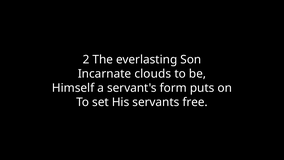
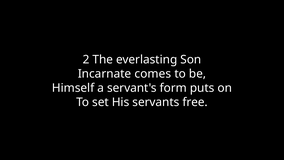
clouds: clouds -> comes
